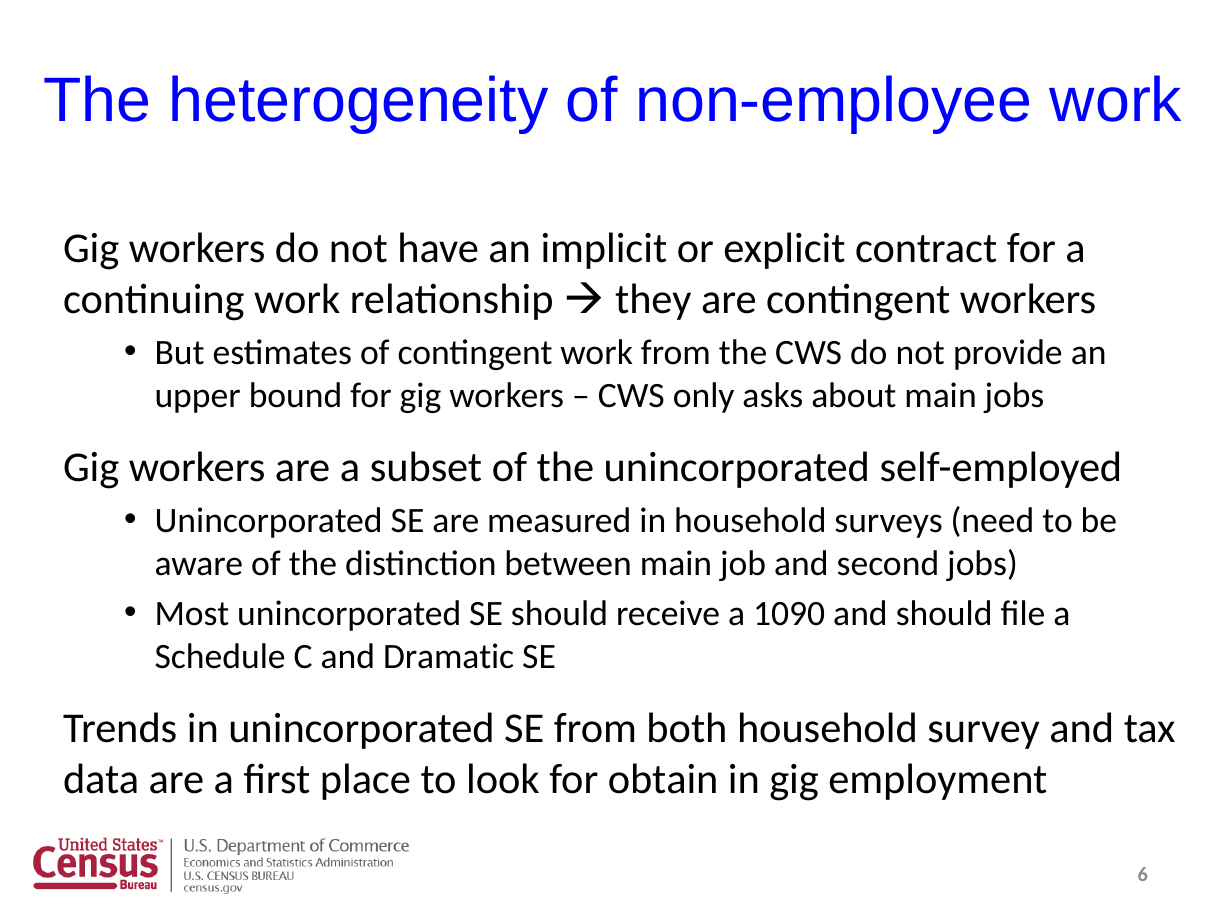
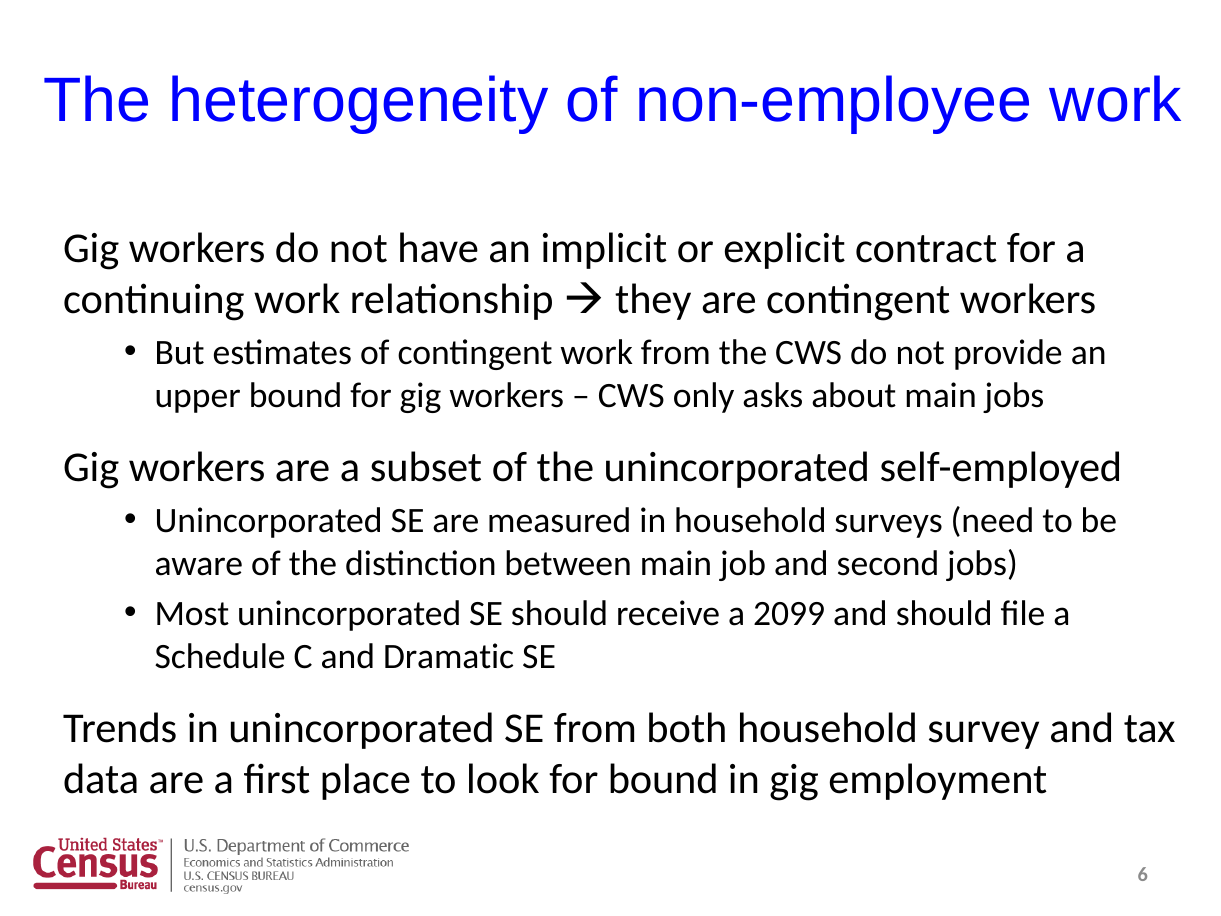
1090: 1090 -> 2099
for obtain: obtain -> bound
